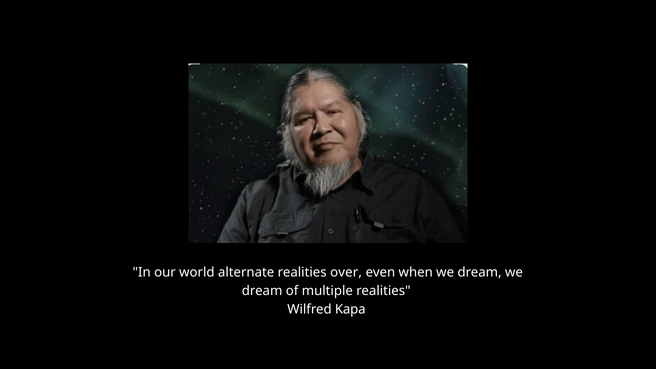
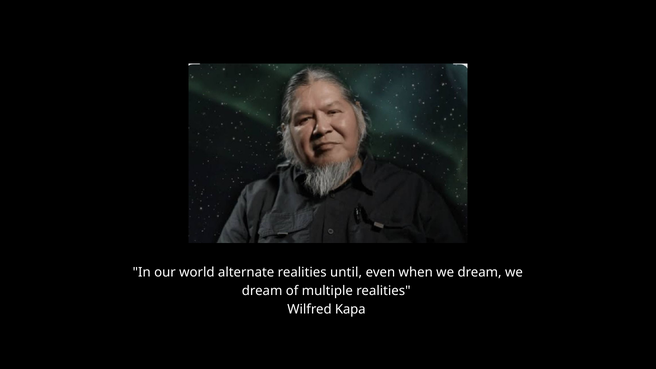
over: over -> until
